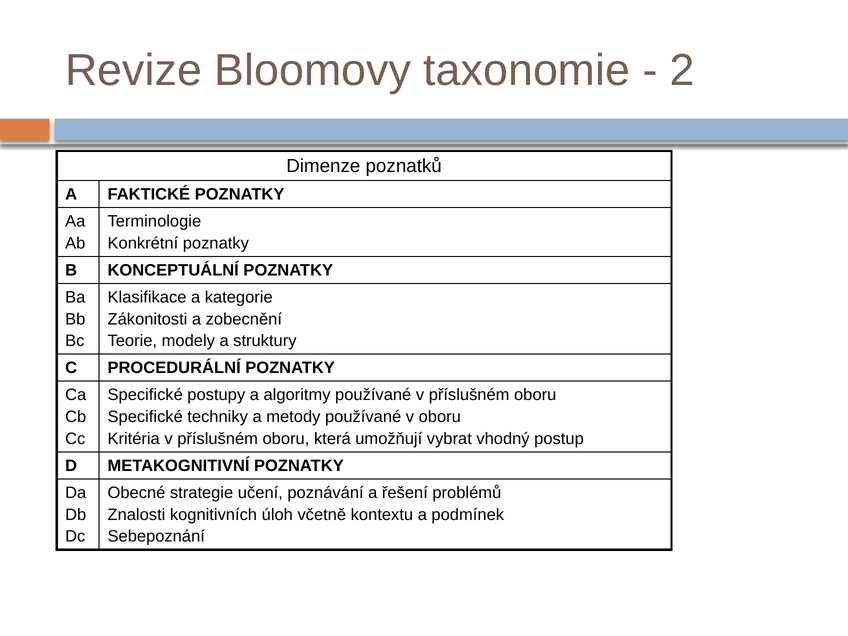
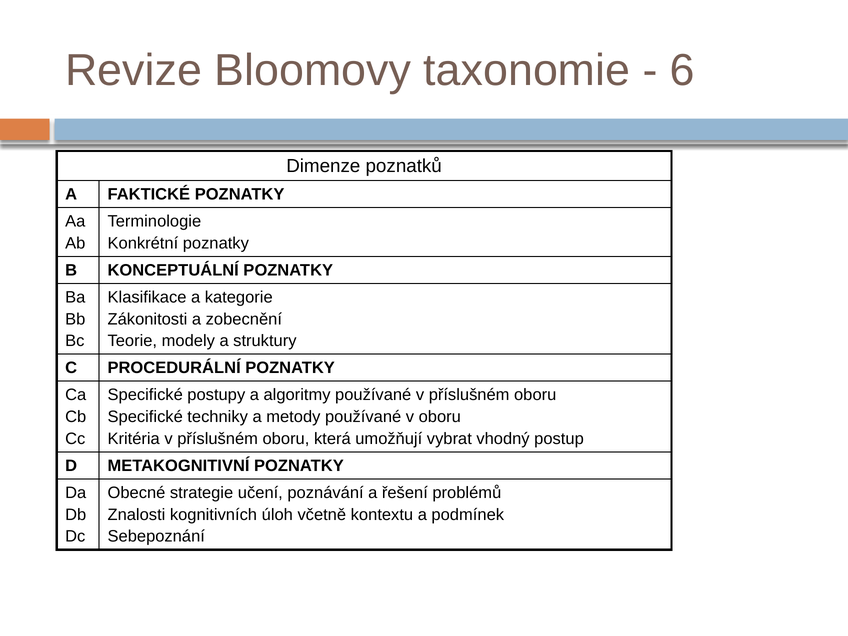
2: 2 -> 6
